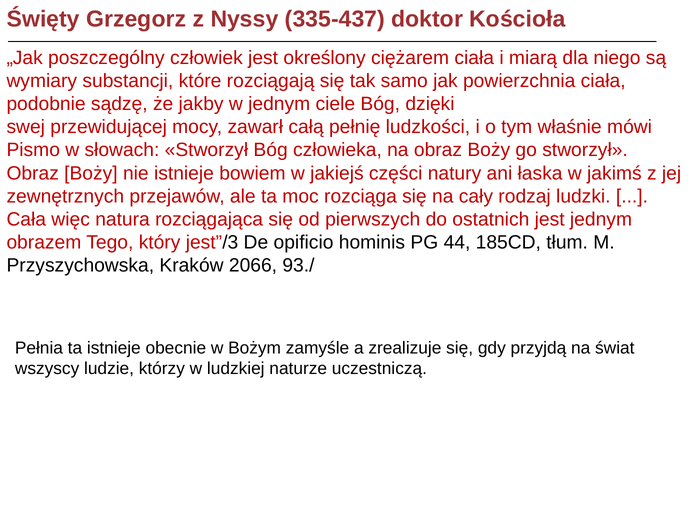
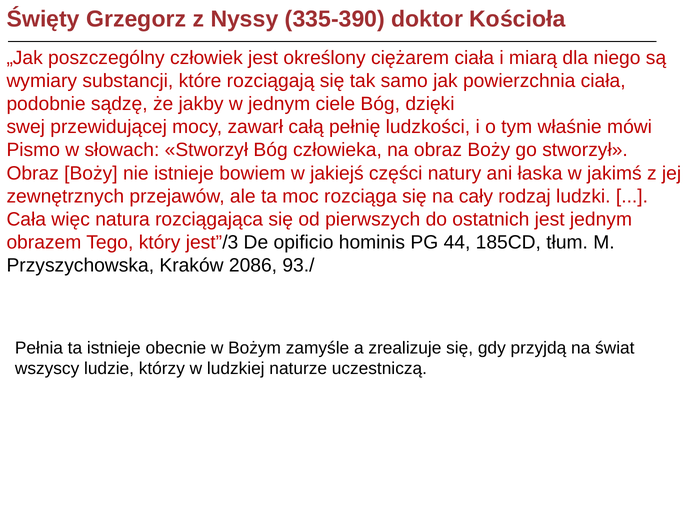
335-437: 335-437 -> 335-390
2066: 2066 -> 2086
